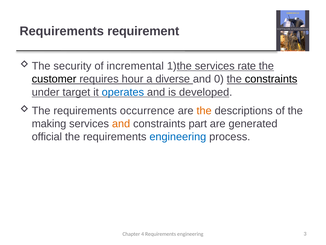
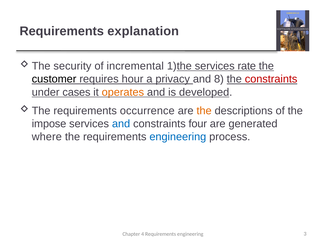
requirement: requirement -> explanation
diverse: diverse -> privacy
0: 0 -> 8
constraints at (271, 79) colour: black -> red
target: target -> cases
operates colour: blue -> orange
making: making -> impose
and at (121, 124) colour: orange -> blue
part: part -> four
official: official -> where
